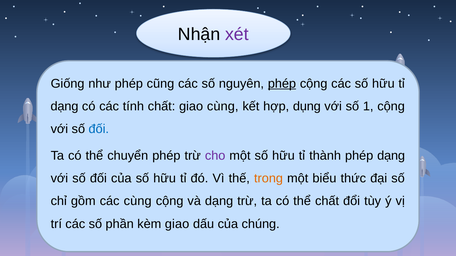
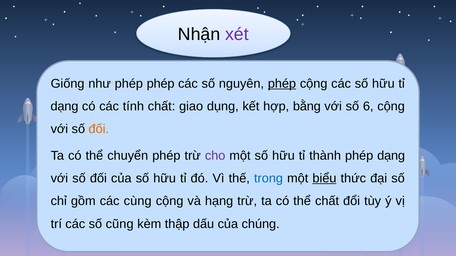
phép cũng: cũng -> phép
giao cùng: cùng -> dụng
dụng: dụng -> bằng
1: 1 -> 6
đối at (99, 129) colour: blue -> orange
trong colour: orange -> blue
biểu underline: none -> present
và dạng: dạng -> hạng
phần: phần -> cũng
kèm giao: giao -> thập
